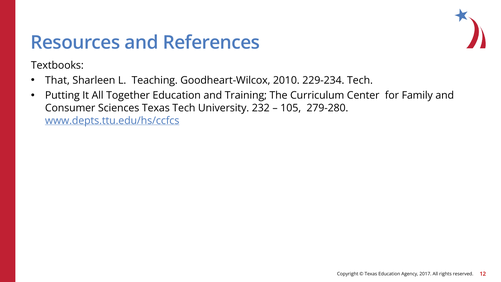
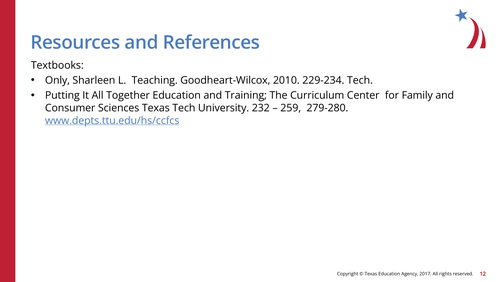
That: That -> Only
105: 105 -> 259
